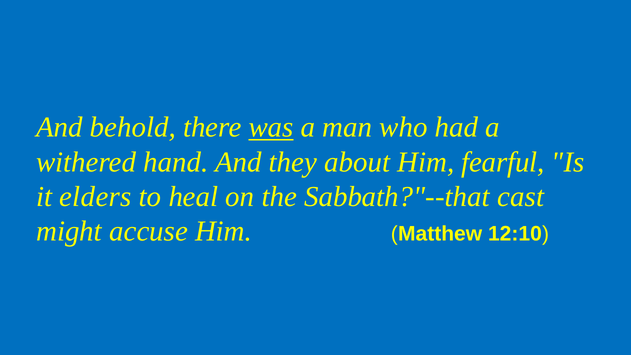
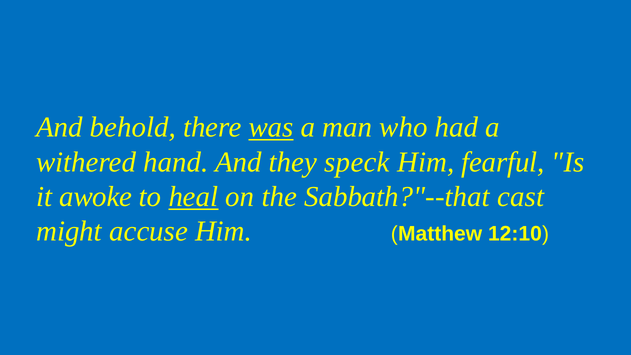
about: about -> speck
elders: elders -> awoke
heal underline: none -> present
